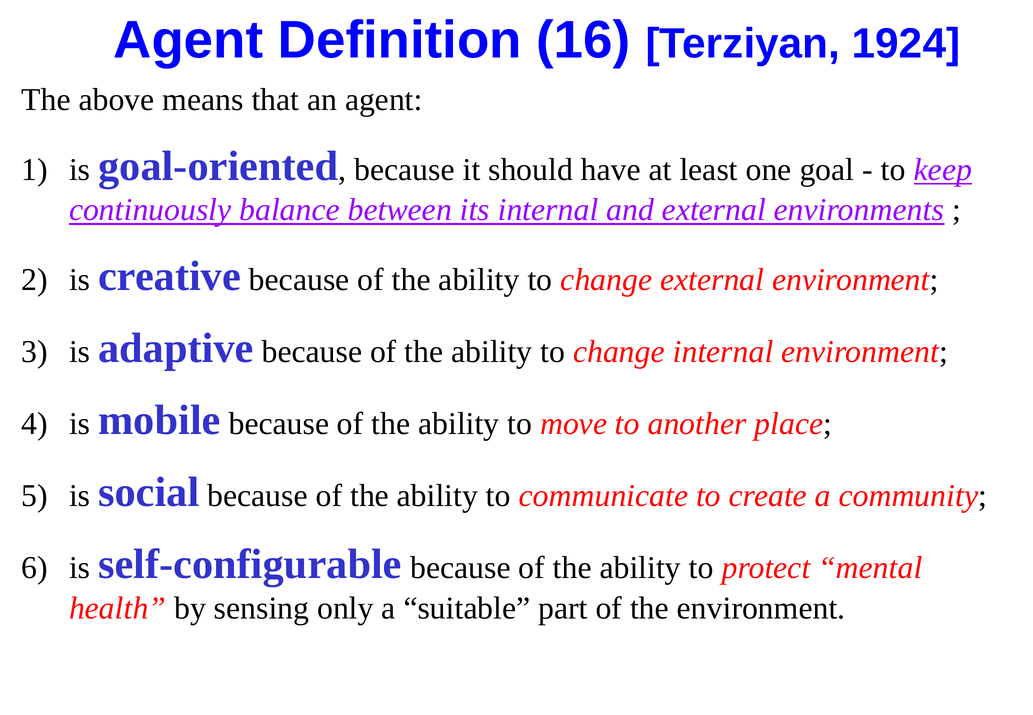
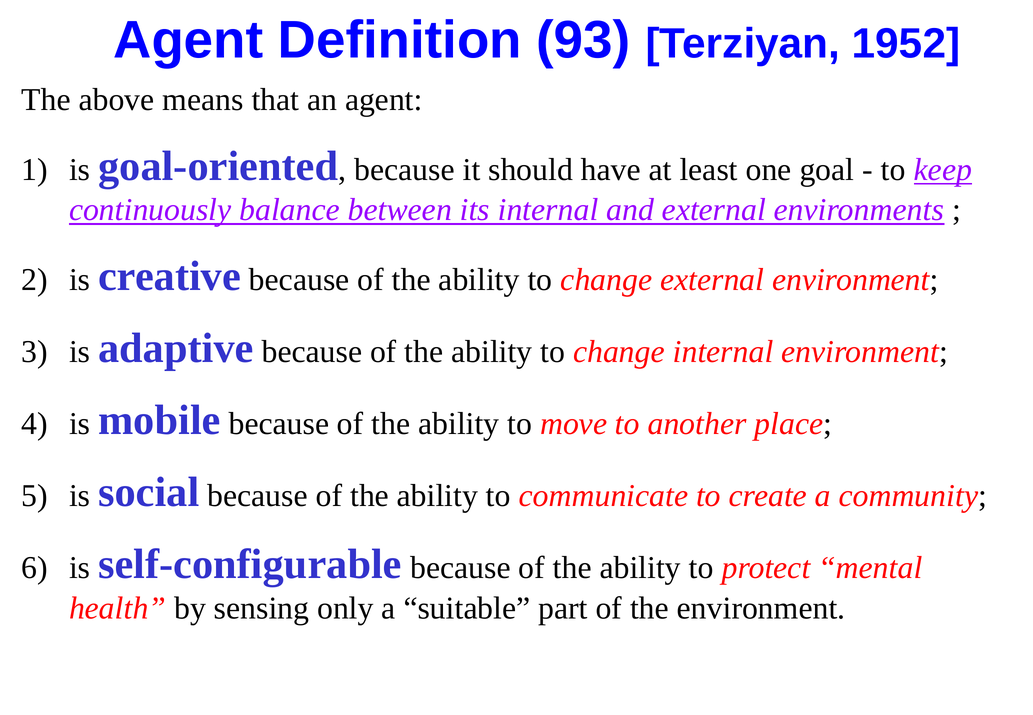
16: 16 -> 93
1924: 1924 -> 1952
